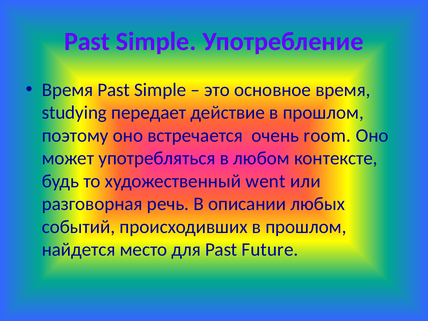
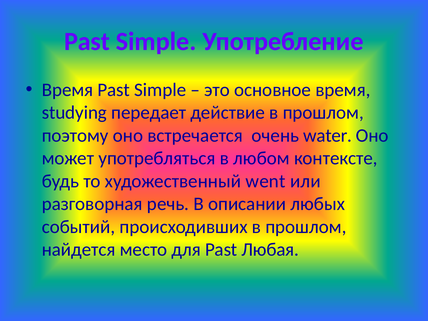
room: room -> water
Future: Future -> Любая
